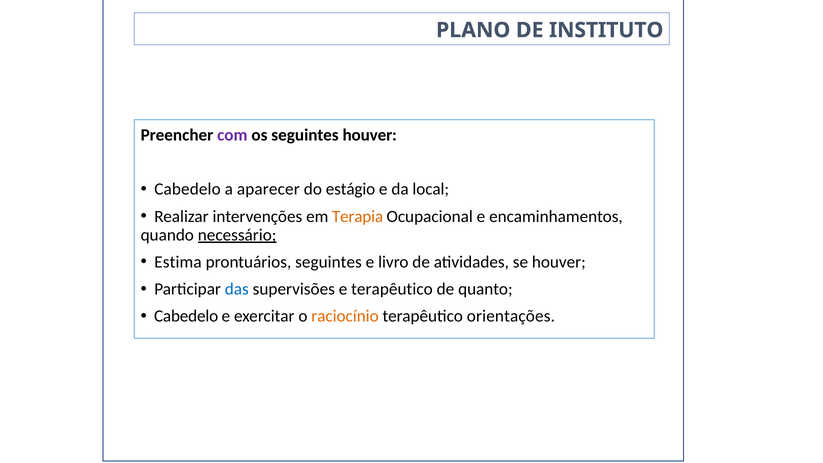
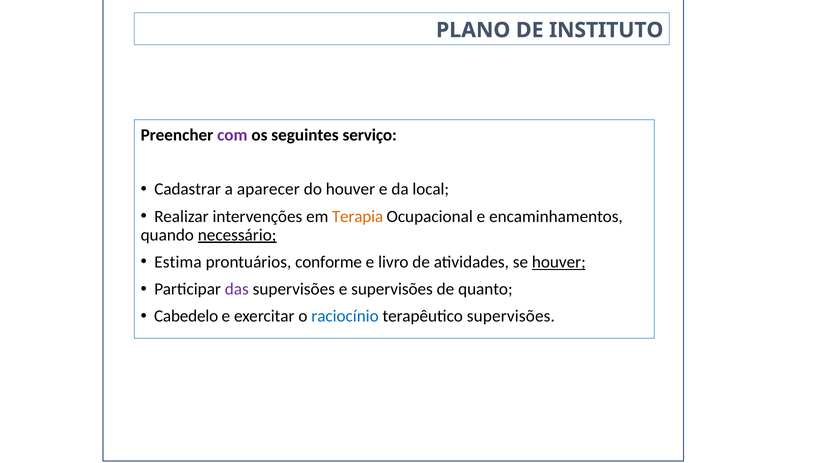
seguintes houver: houver -> serviço
Cabedelo at (188, 189): Cabedelo -> Cadastrar
do estágio: estágio -> houver
prontuários seguintes: seguintes -> conforme
houver at (559, 262) underline: none -> present
das colour: blue -> purple
e terapêutico: terapêutico -> supervisões
raciocínio colour: orange -> blue
terapêutico orientações: orientações -> supervisões
